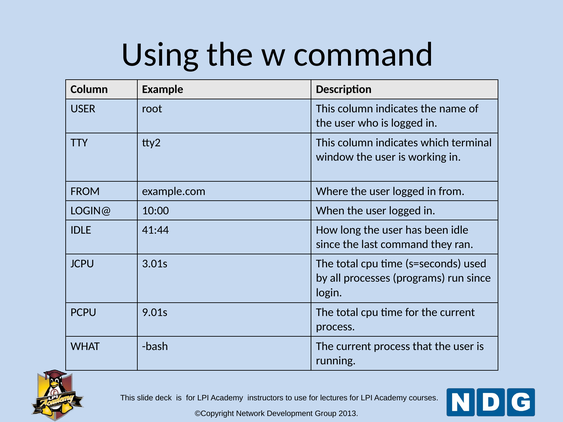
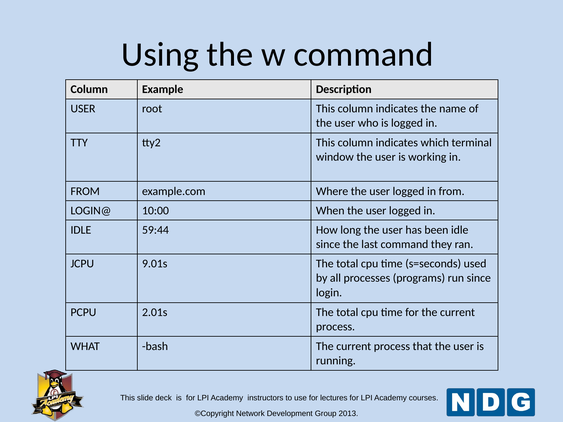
41:44: 41:44 -> 59:44
3.01s: 3.01s -> 9.01s
9.01s: 9.01s -> 2.01s
